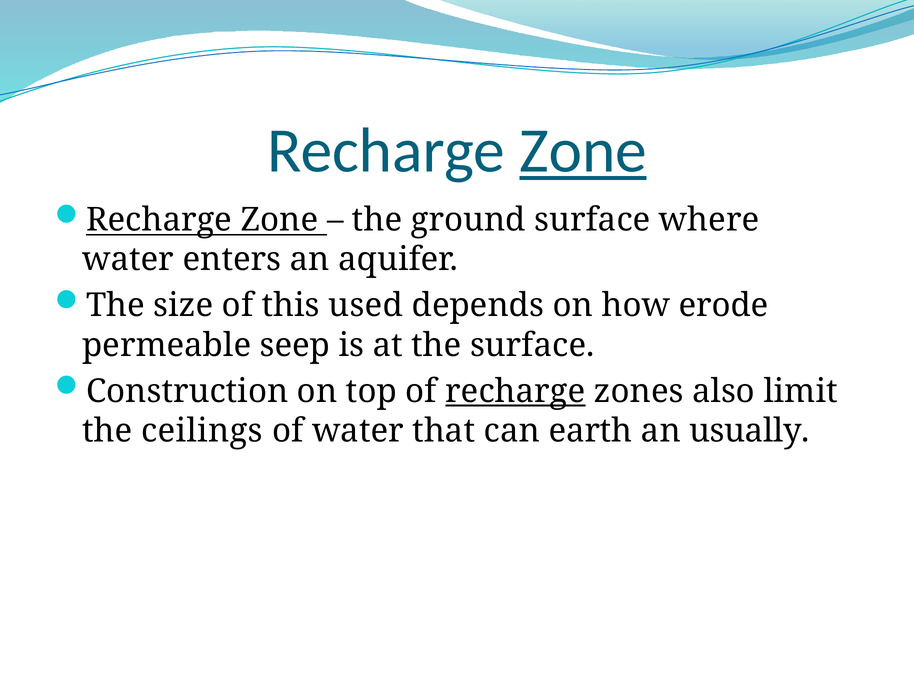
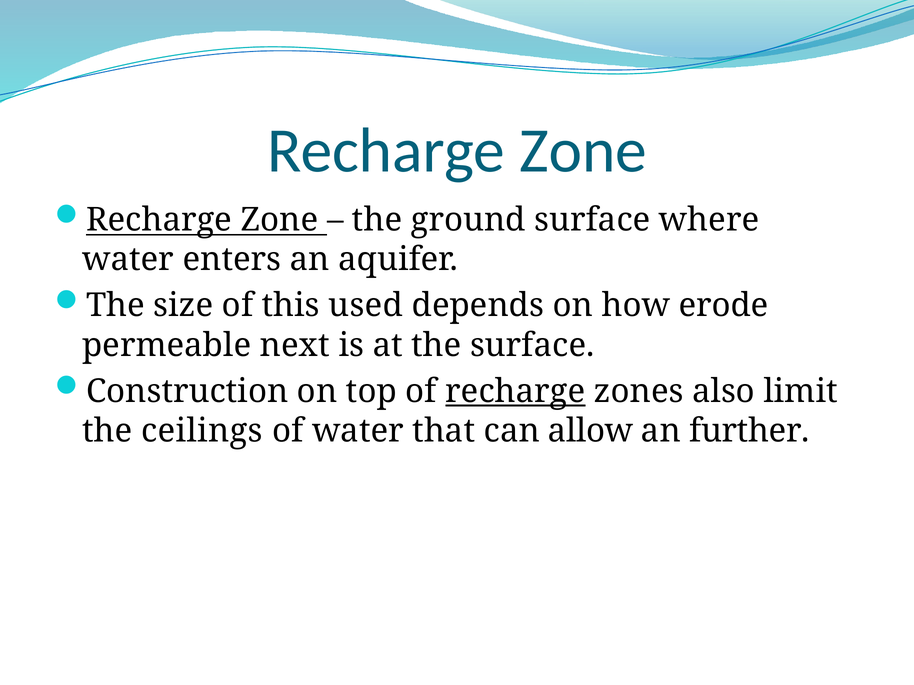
Zone at (583, 151) underline: present -> none
seep: seep -> next
earth: earth -> allow
usually: usually -> further
